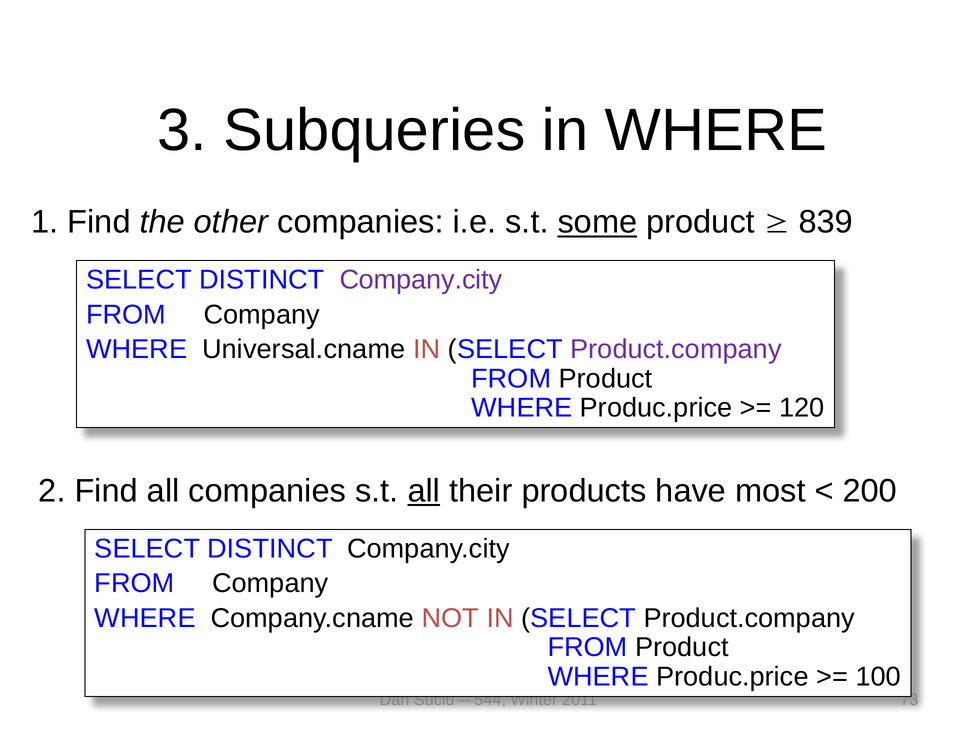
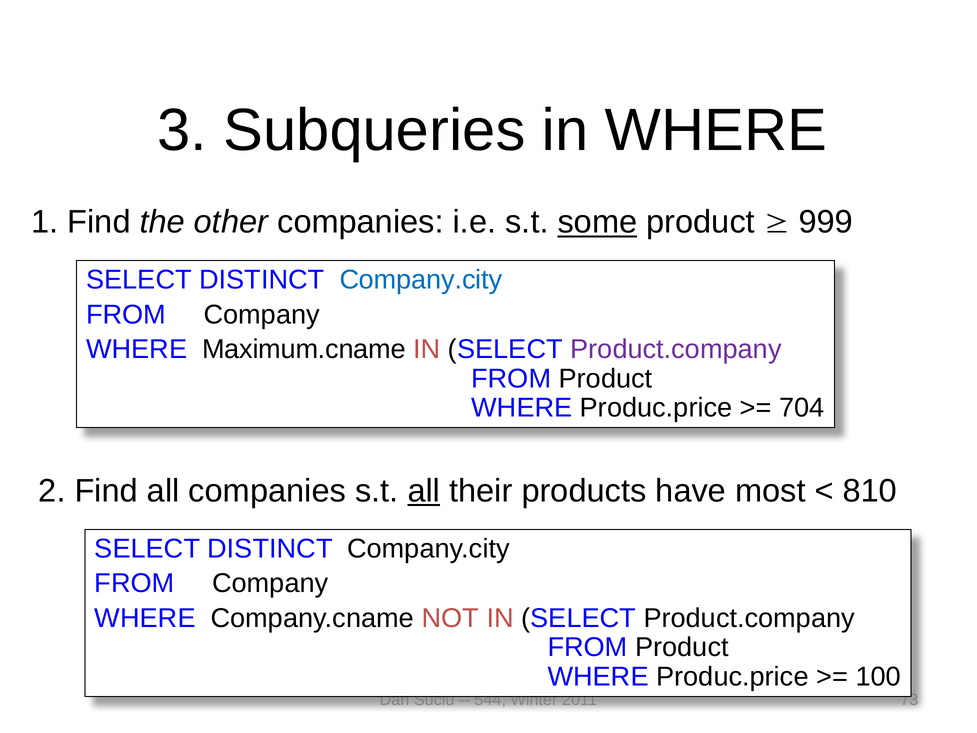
839: 839 -> 999
Company.city at (421, 280) colour: purple -> blue
Universal.cname: Universal.cname -> Maximum.cname
120: 120 -> 704
200: 200 -> 810
